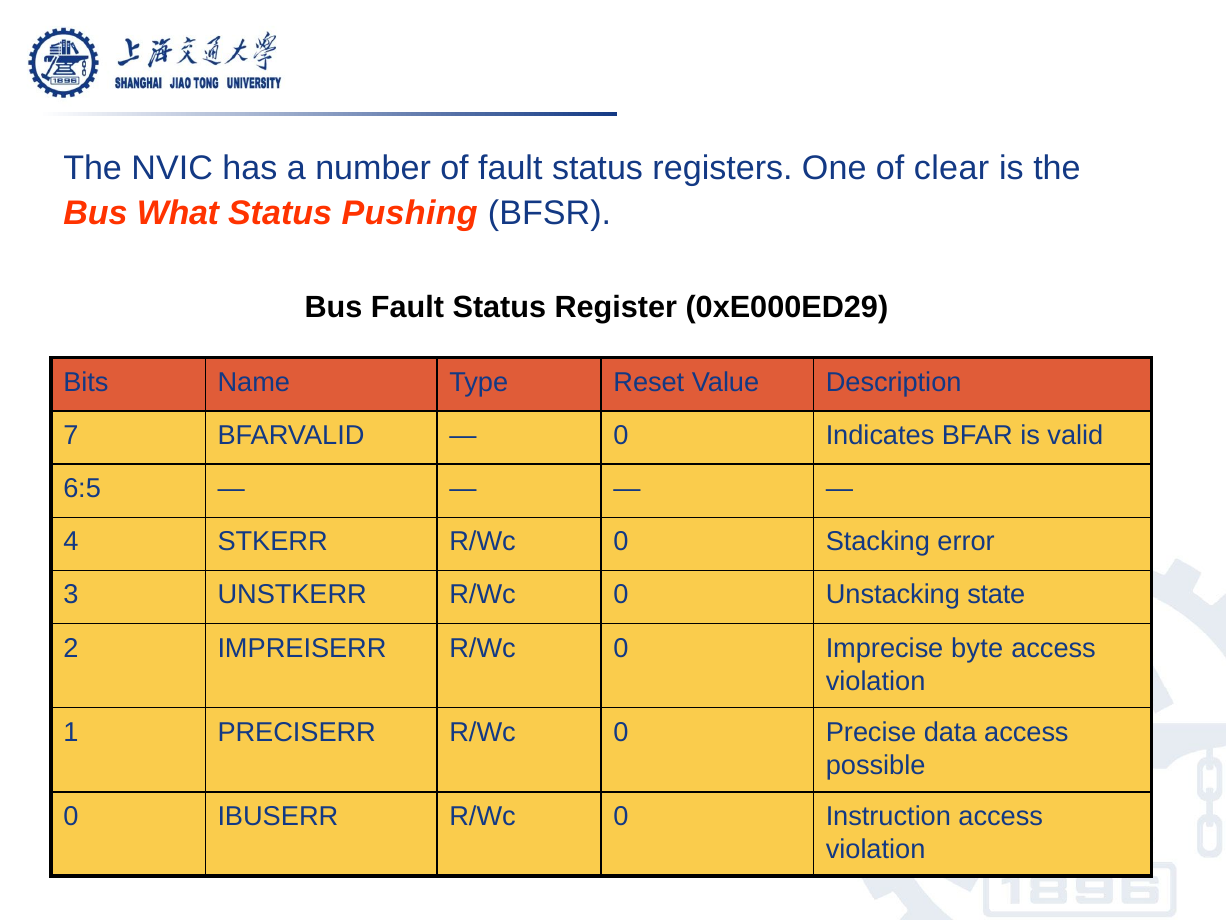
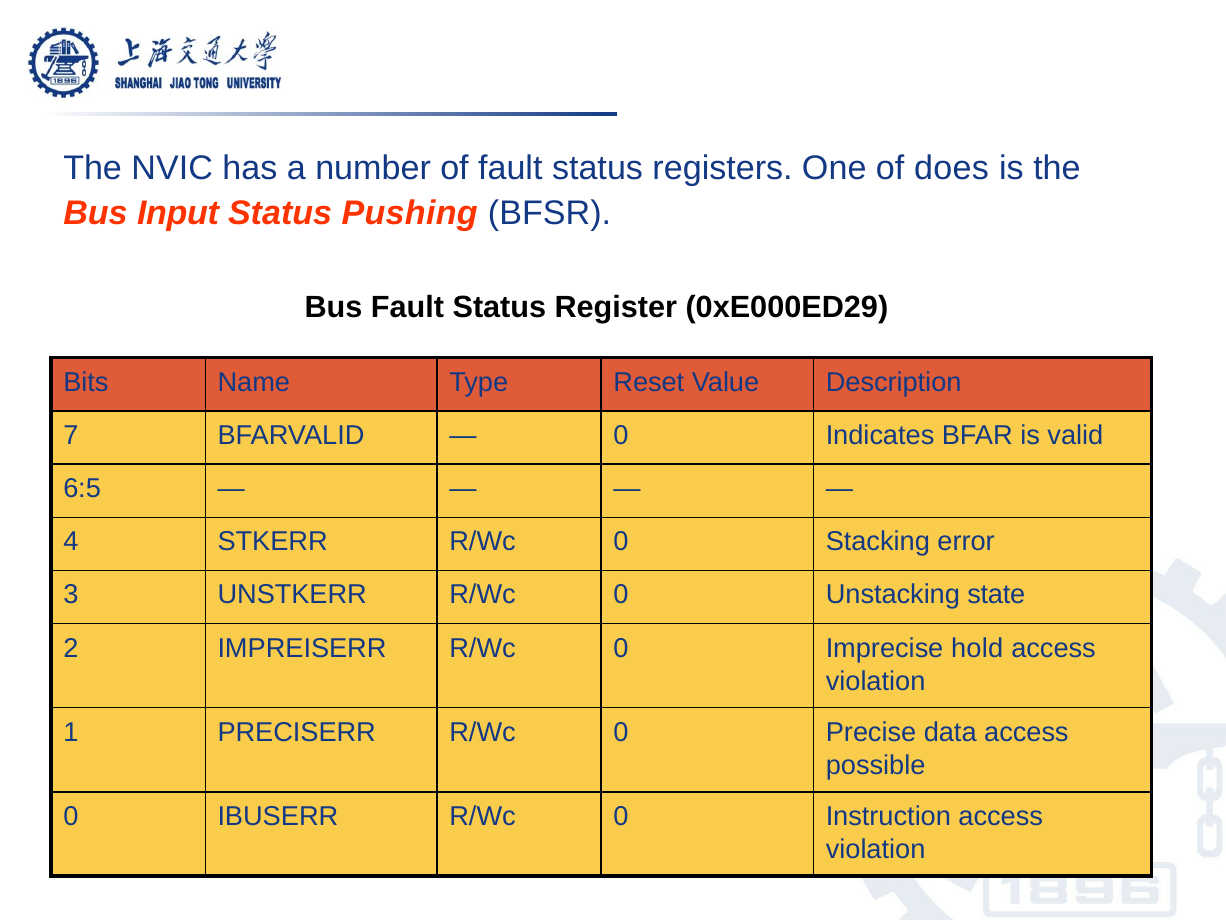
clear: clear -> does
What: What -> Input
byte: byte -> hold
